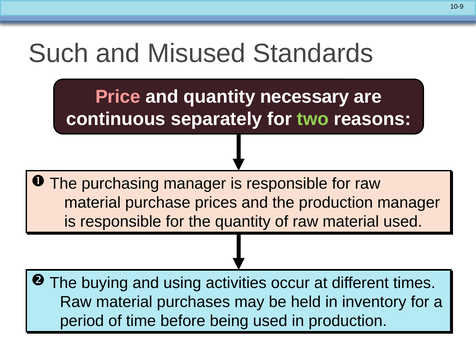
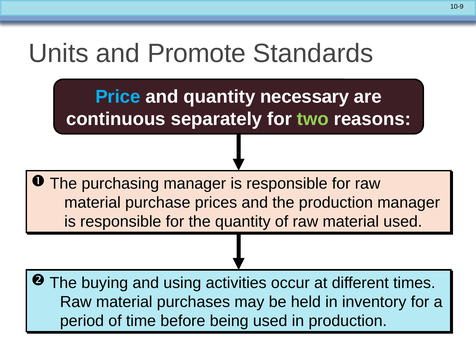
Such: Such -> Units
Misused: Misused -> Promote
Price colour: pink -> light blue
